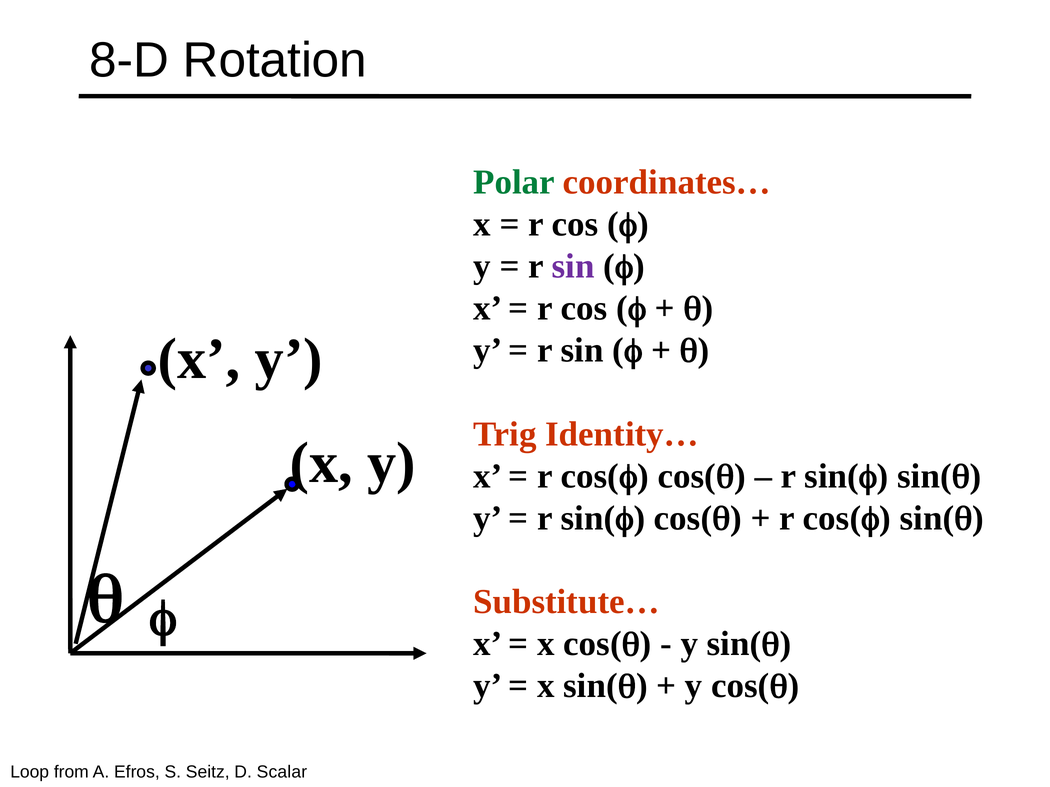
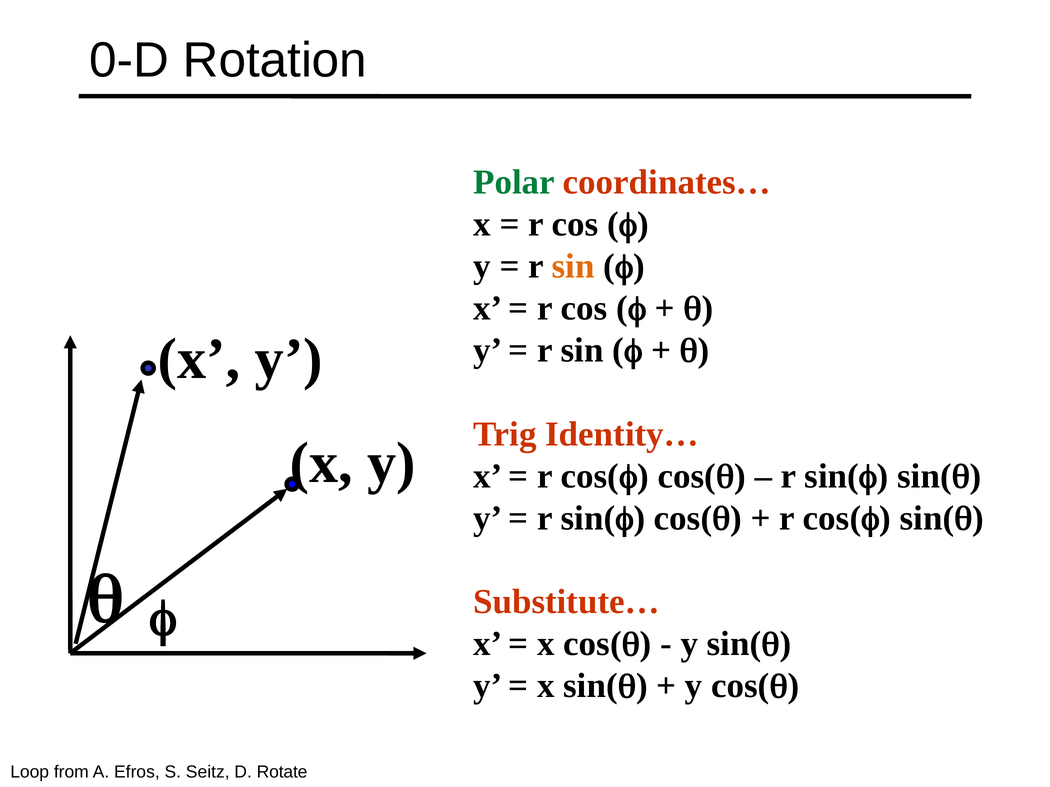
8-D: 8-D -> 0-D
sin at (573, 266) colour: purple -> orange
Scalar: Scalar -> Rotate
